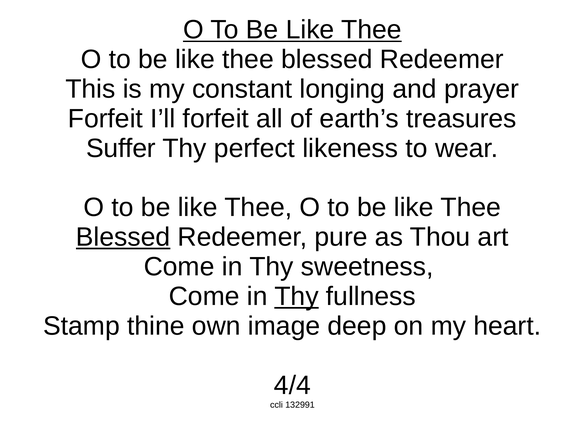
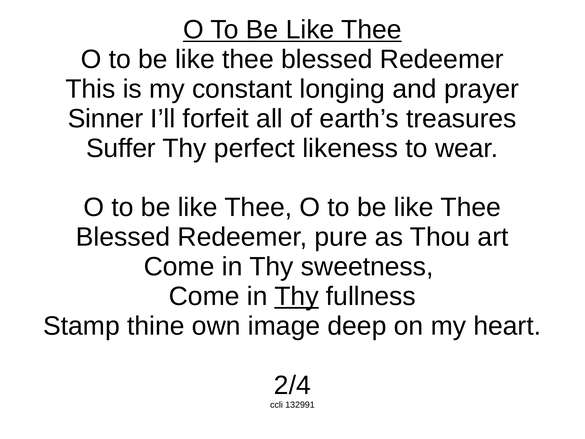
Forfeit at (105, 119): Forfeit -> Sinner
Blessed at (123, 237) underline: present -> none
4/4: 4/4 -> 2/4
